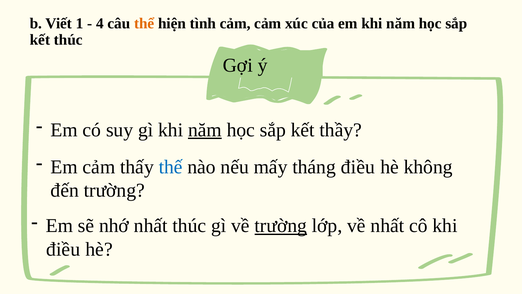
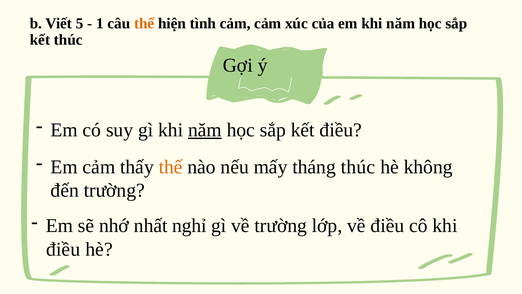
1: 1 -> 5
4: 4 -> 1
kết thầy: thầy -> điều
thế colour: blue -> orange
tháng điều: điều -> thúc
nhất thúc: thúc -> nghỉ
trường at (281, 226) underline: present -> none
về nhất: nhất -> điều
